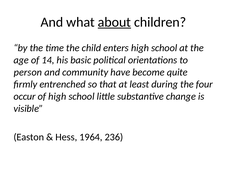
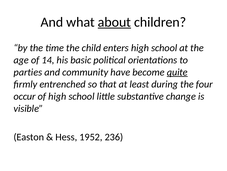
person: person -> parties
quite underline: none -> present
1964: 1964 -> 1952
